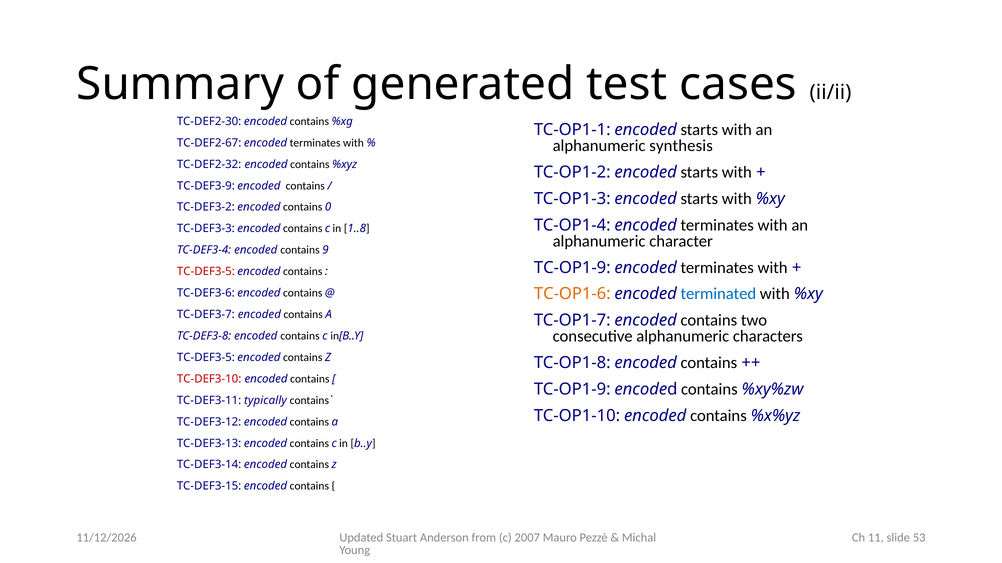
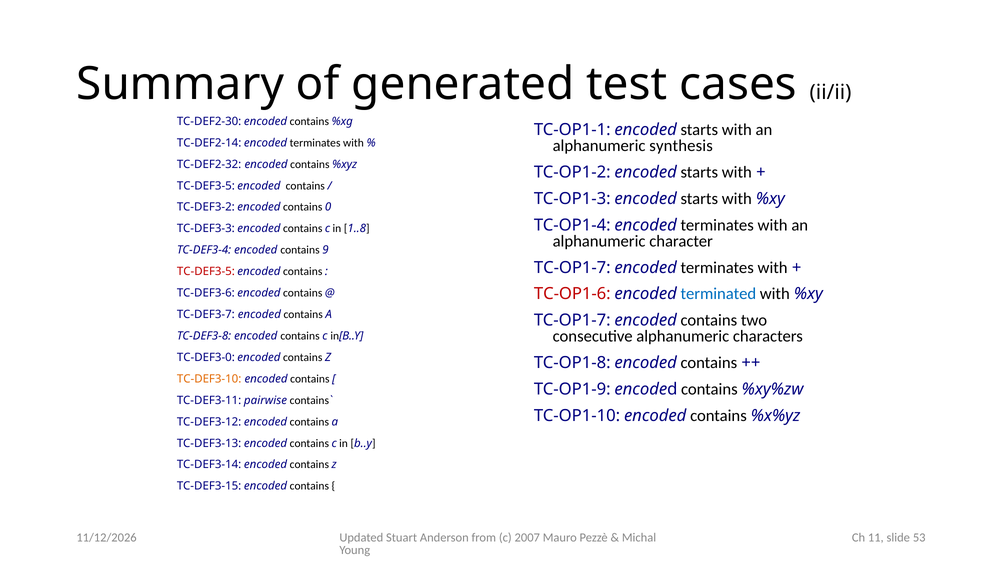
TC-DEF2-67: TC-DEF2-67 -> TC-DEF2-14
TC-DEF3-9 at (206, 186): TC-DEF3-9 -> TC-DEF3-5
TC-OP1-9 at (572, 268): TC-OP1-9 -> TC-OP1-7
TC-OP1-6 colour: orange -> red
TC-DEF3-5 at (206, 358): TC-DEF3-5 -> TC-DEF3-0
TC-DEF3-10 colour: red -> orange
typically: typically -> pairwise
